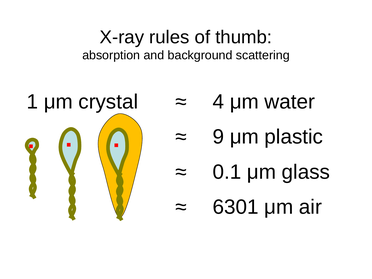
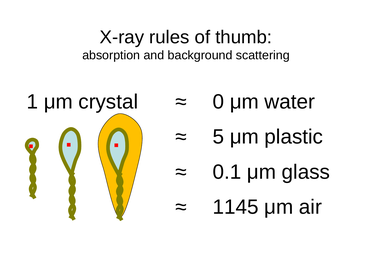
4: 4 -> 0
9: 9 -> 5
6301: 6301 -> 1145
